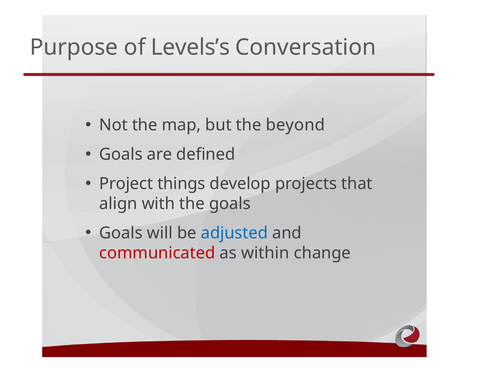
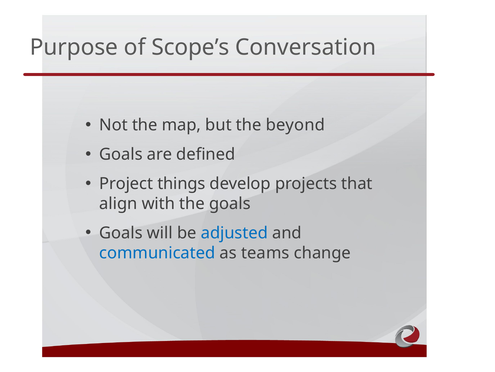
Levels’s: Levels’s -> Scope’s
communicated colour: red -> blue
within: within -> teams
